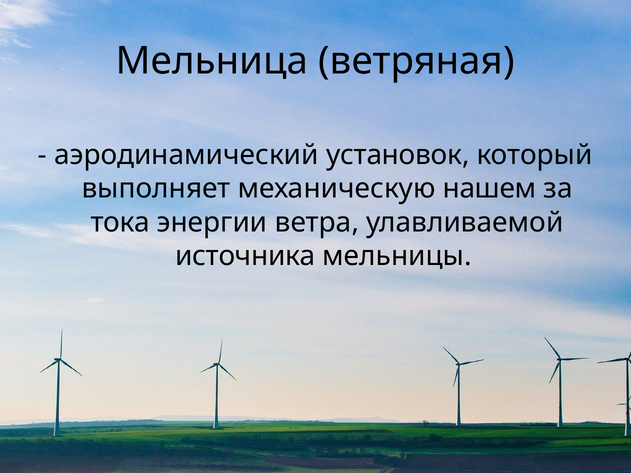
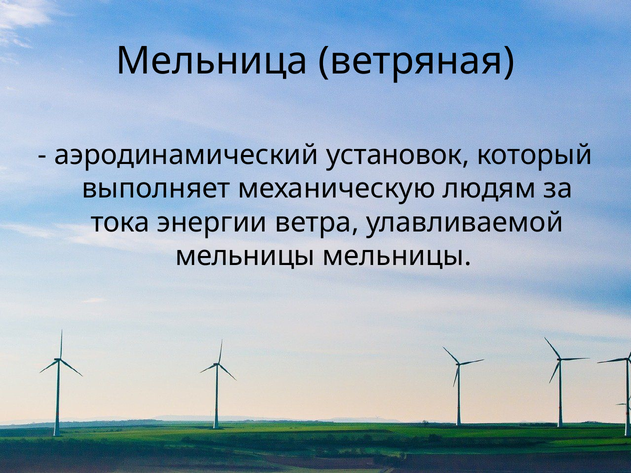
нашем: нашем -> людям
источника at (245, 256): источника -> мельницы
